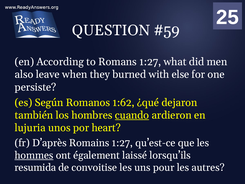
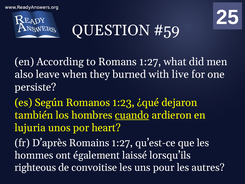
else: else -> live
1:62: 1:62 -> 1:23
hommes underline: present -> none
resumida: resumida -> righteous
